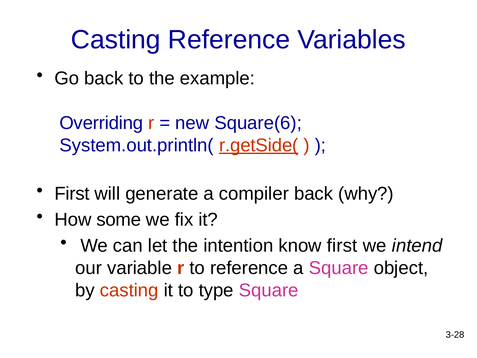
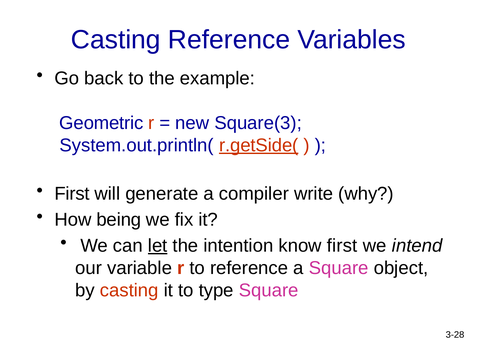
Overriding: Overriding -> Geometric
Square(6: Square(6 -> Square(3
compiler back: back -> write
some: some -> being
let underline: none -> present
